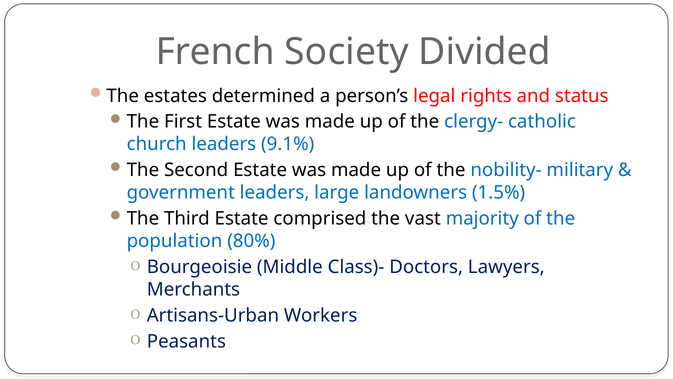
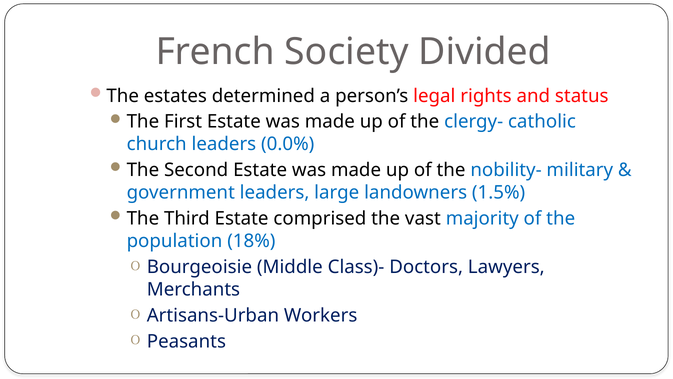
9.1%: 9.1% -> 0.0%
80%: 80% -> 18%
